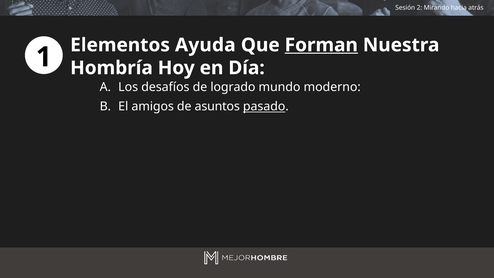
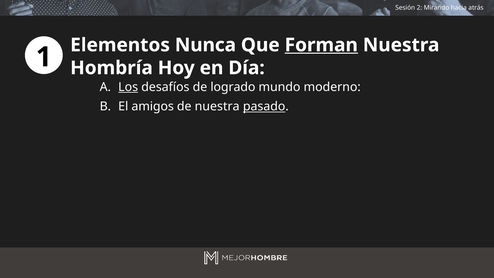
Ayuda: Ayuda -> Nunca
Los underline: none -> present
de asuntos: asuntos -> nuestra
